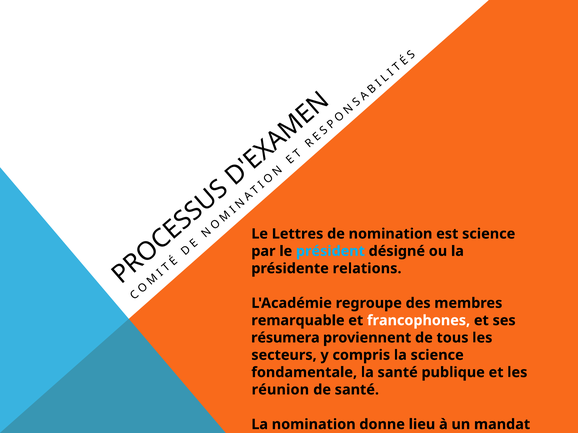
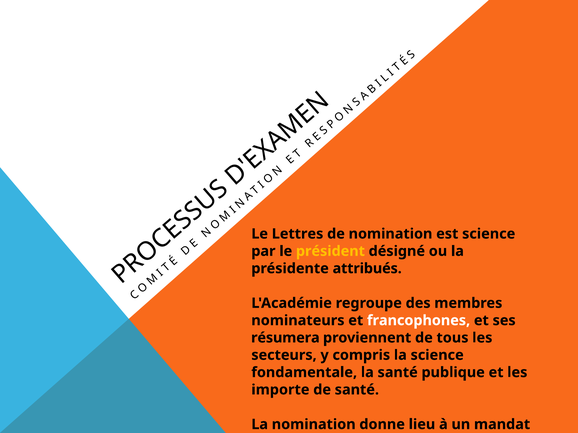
président colour: light blue -> yellow
relations: relations -> attribués
remarquable: remarquable -> nominateurs
réunion: réunion -> importe
